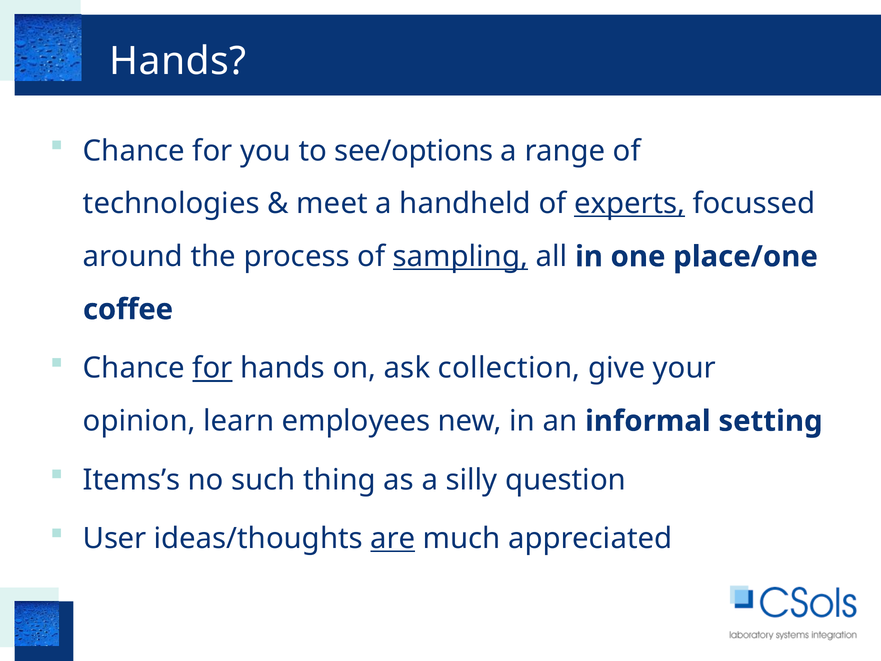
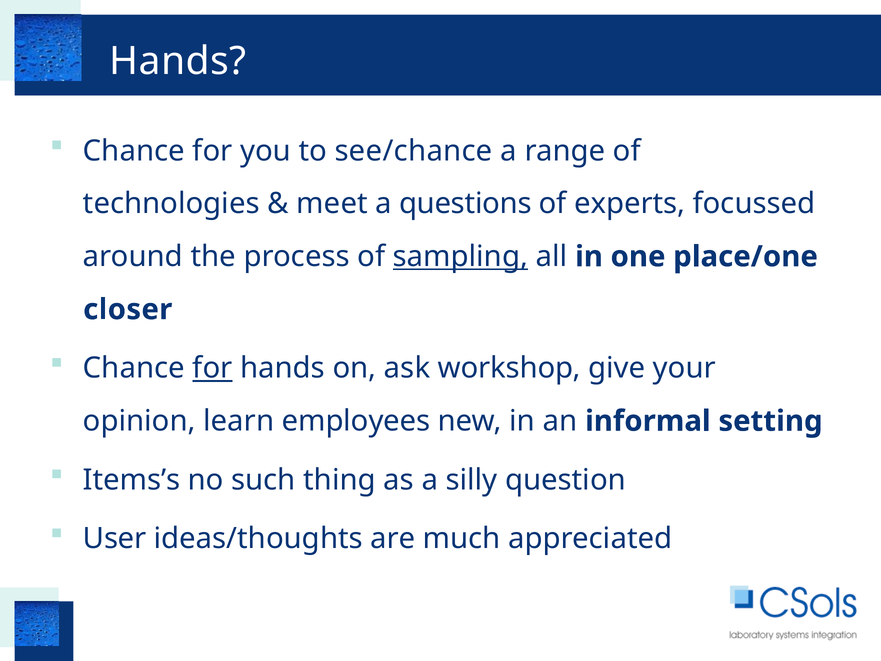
see/options: see/options -> see/chance
handheld: handheld -> questions
experts underline: present -> none
coffee: coffee -> closer
collection: collection -> workshop
are underline: present -> none
